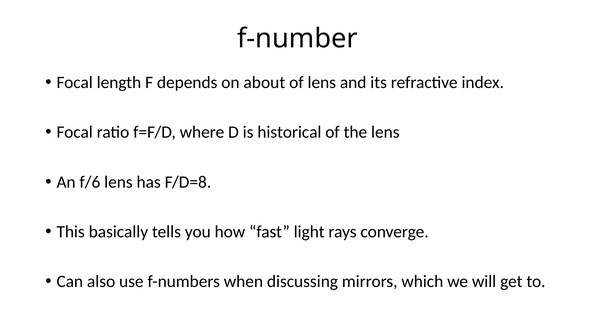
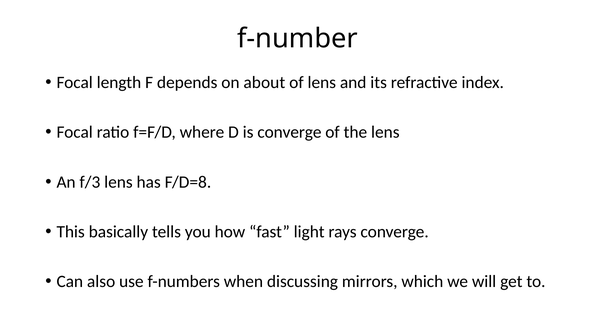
is historical: historical -> converge
f/6: f/6 -> f/3
